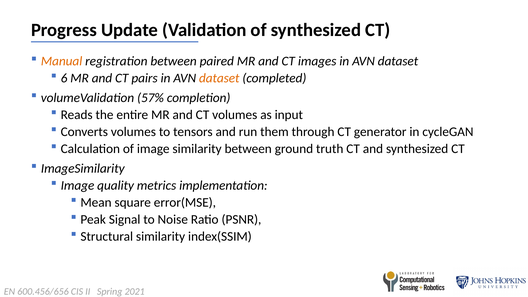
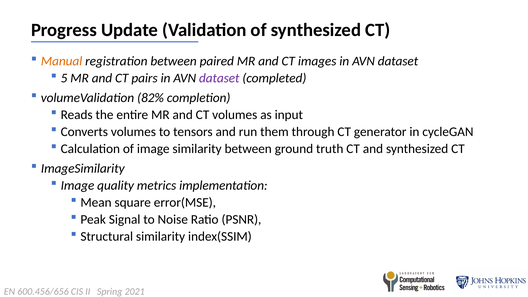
6: 6 -> 5
dataset at (219, 78) colour: orange -> purple
57%: 57% -> 82%
